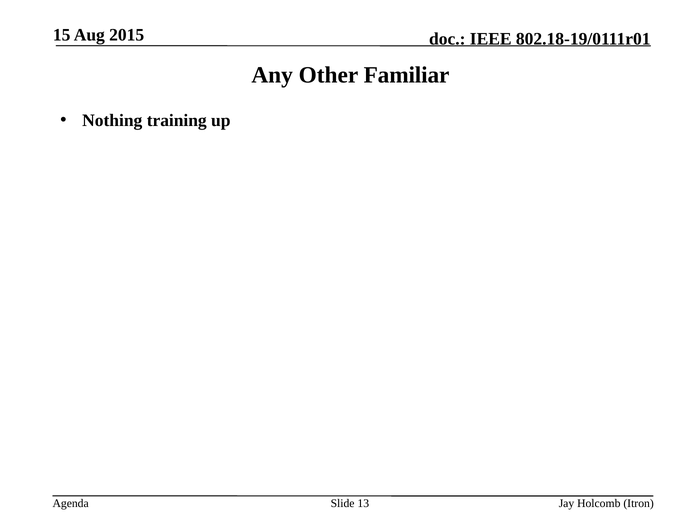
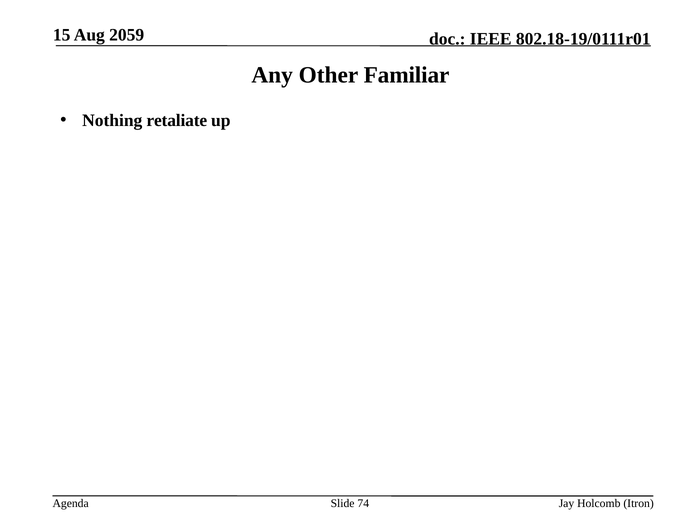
2015: 2015 -> 2059
training: training -> retaliate
13: 13 -> 74
